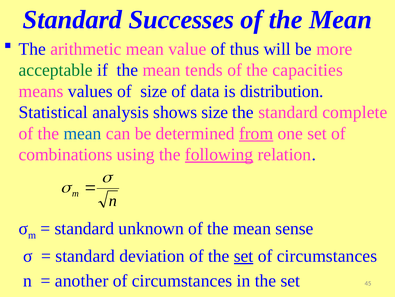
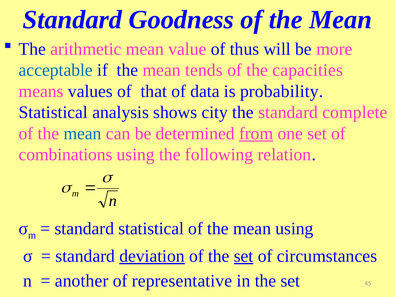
Successes: Successes -> Goodness
acceptable colour: green -> blue
of size: size -> that
distribution: distribution -> probability
shows size: size -> city
following underline: present -> none
standard unknown: unknown -> statistical
mean sense: sense -> using
deviation underline: none -> present
circumstances at (182, 280): circumstances -> representative
